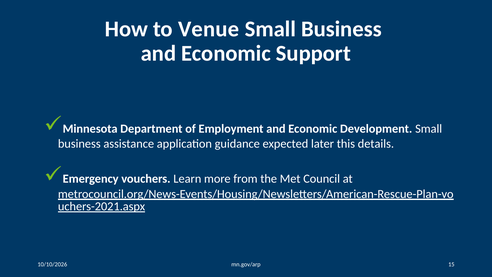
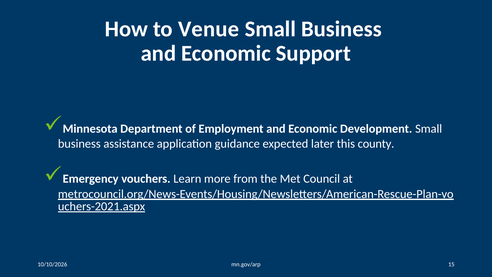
details: details -> county
